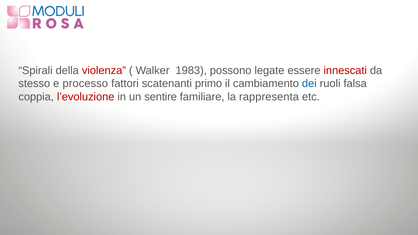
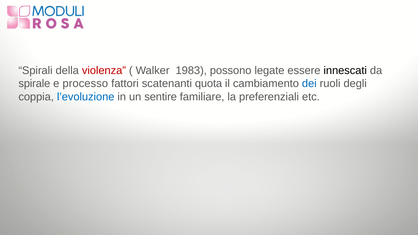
innescati colour: red -> black
stesso: stesso -> spirale
primo: primo -> quota
falsa: falsa -> degli
l’evoluzione colour: red -> blue
rappresenta: rappresenta -> preferenziali
